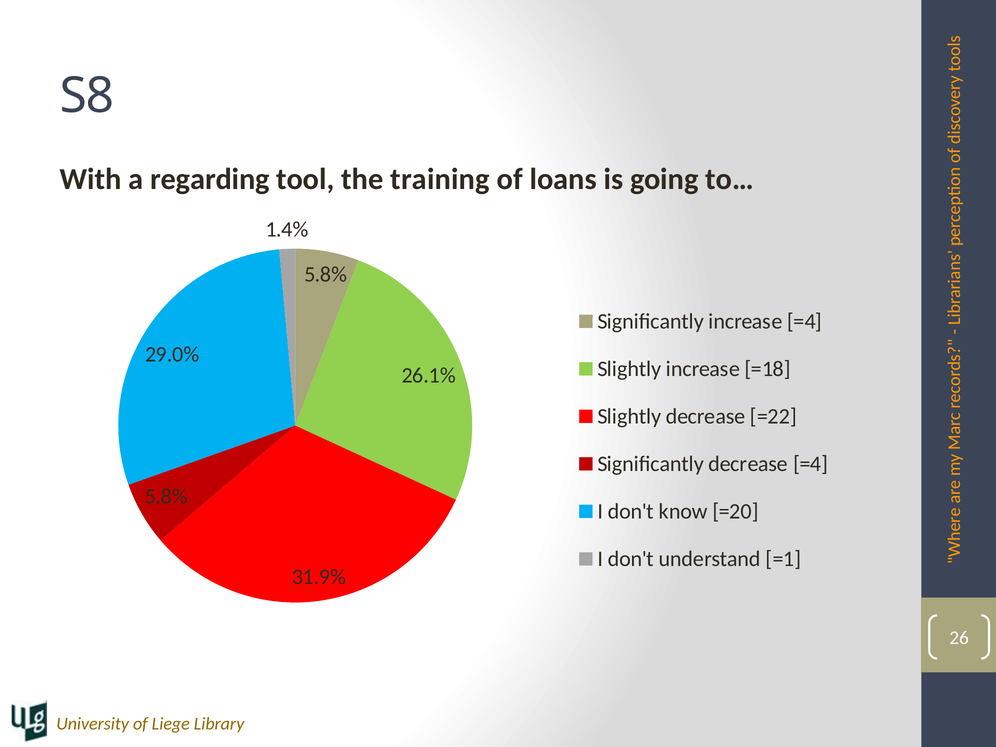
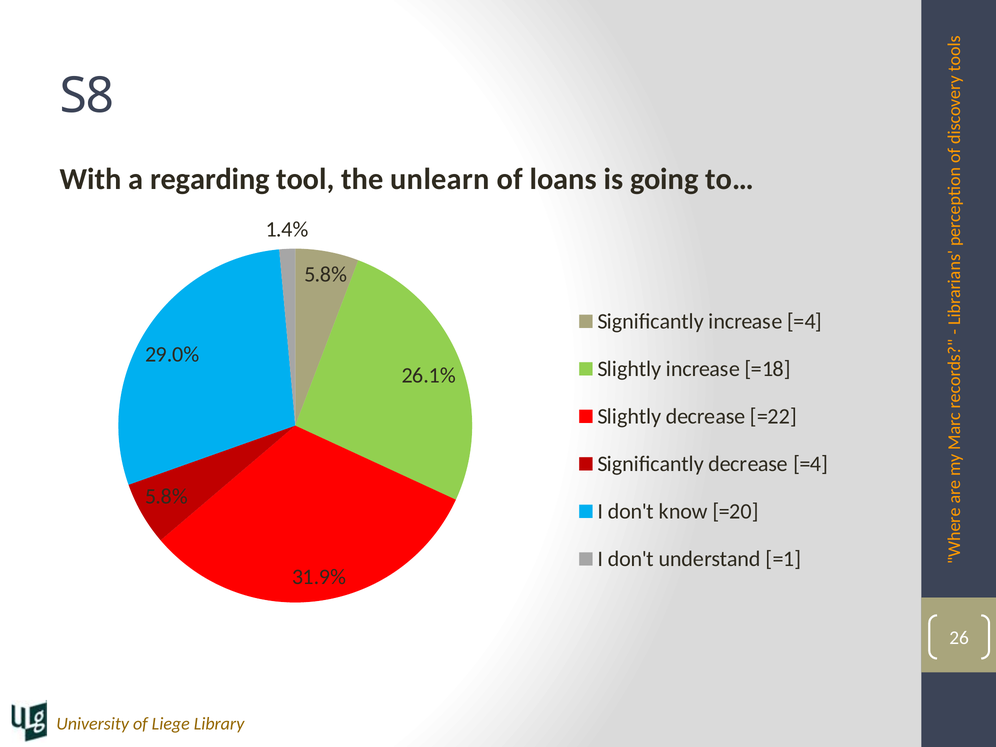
training: training -> unlearn
